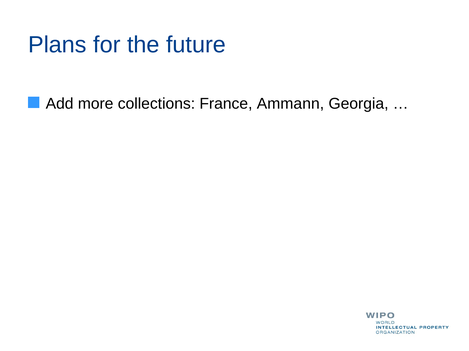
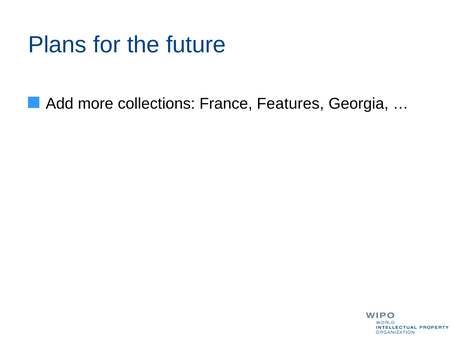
Ammann: Ammann -> Features
